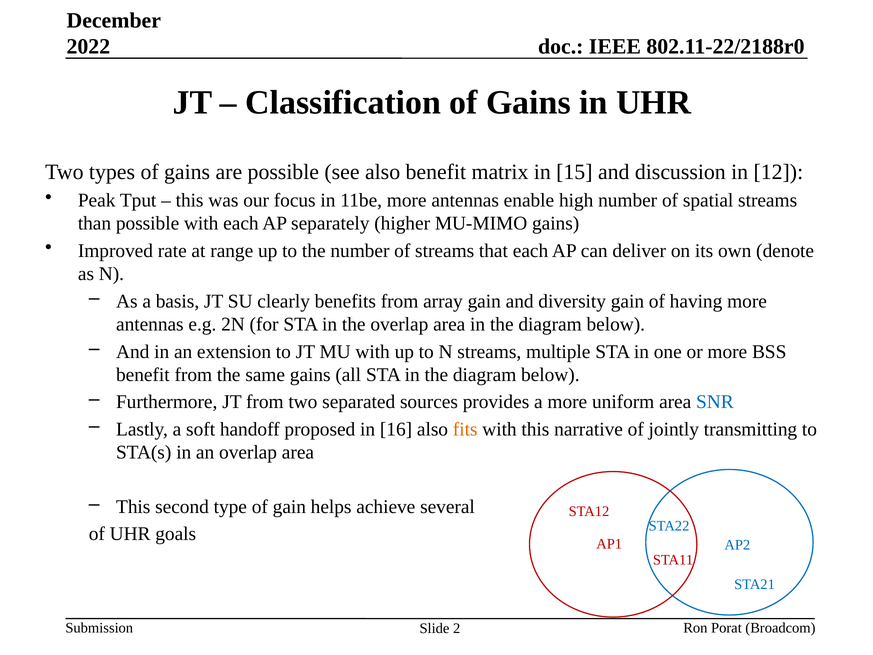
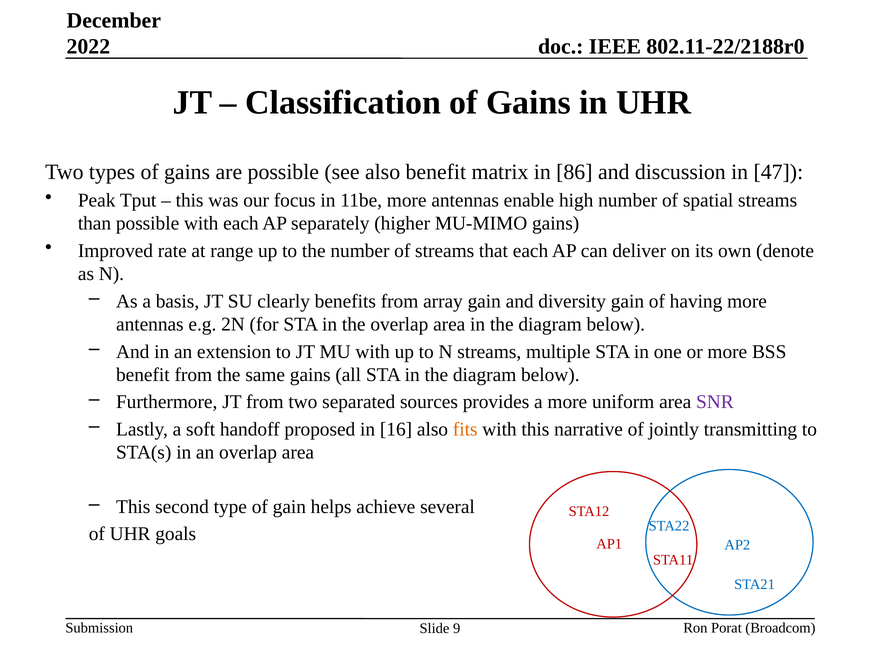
15: 15 -> 86
12: 12 -> 47
SNR colour: blue -> purple
2: 2 -> 9
